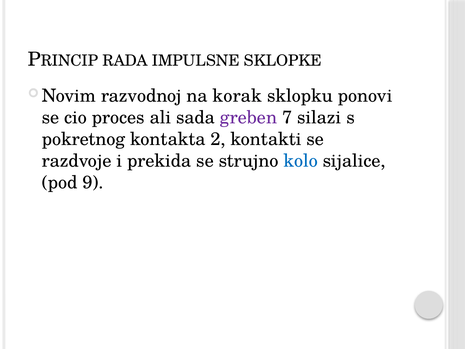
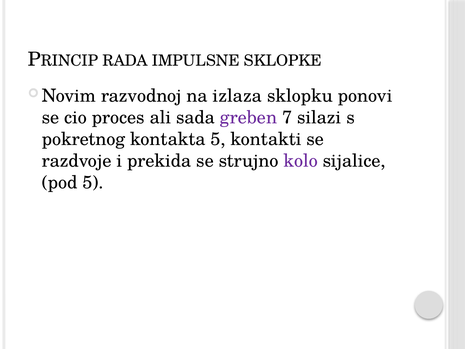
korak: korak -> izlaza
kontakta 2: 2 -> 5
kolo colour: blue -> purple
pod 9: 9 -> 5
